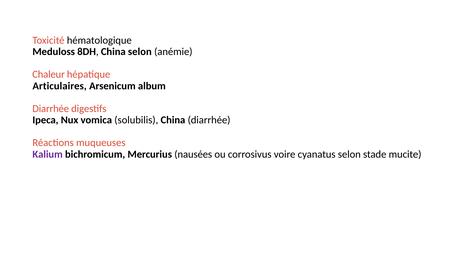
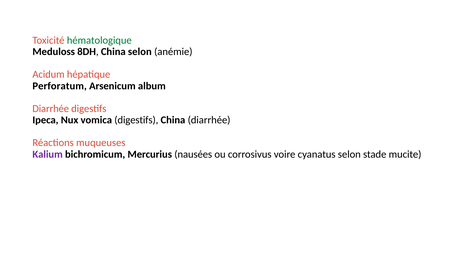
hématologique colour: black -> green
Chaleur: Chaleur -> Acidum
Articulaires: Articulaires -> Perforatum
vomica solubilis: solubilis -> digestifs
